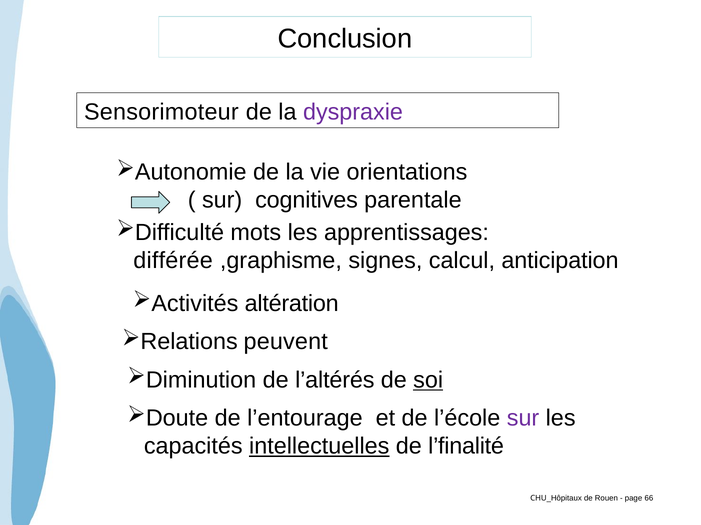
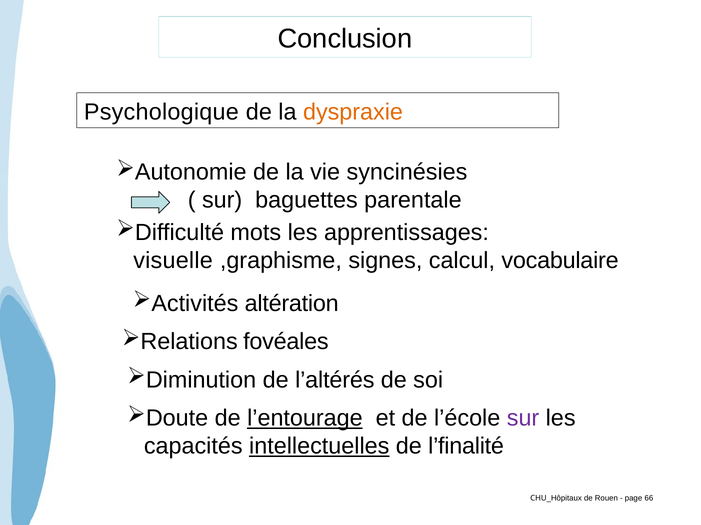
Sensorimoteur: Sensorimoteur -> Psychologique
dyspraxie colour: purple -> orange
orientations: orientations -> syncinésies
cognitives: cognitives -> baguettes
différée: différée -> visuelle
anticipation: anticipation -> vocabulaire
peuvent: peuvent -> fovéales
soi underline: present -> none
l’entourage underline: none -> present
